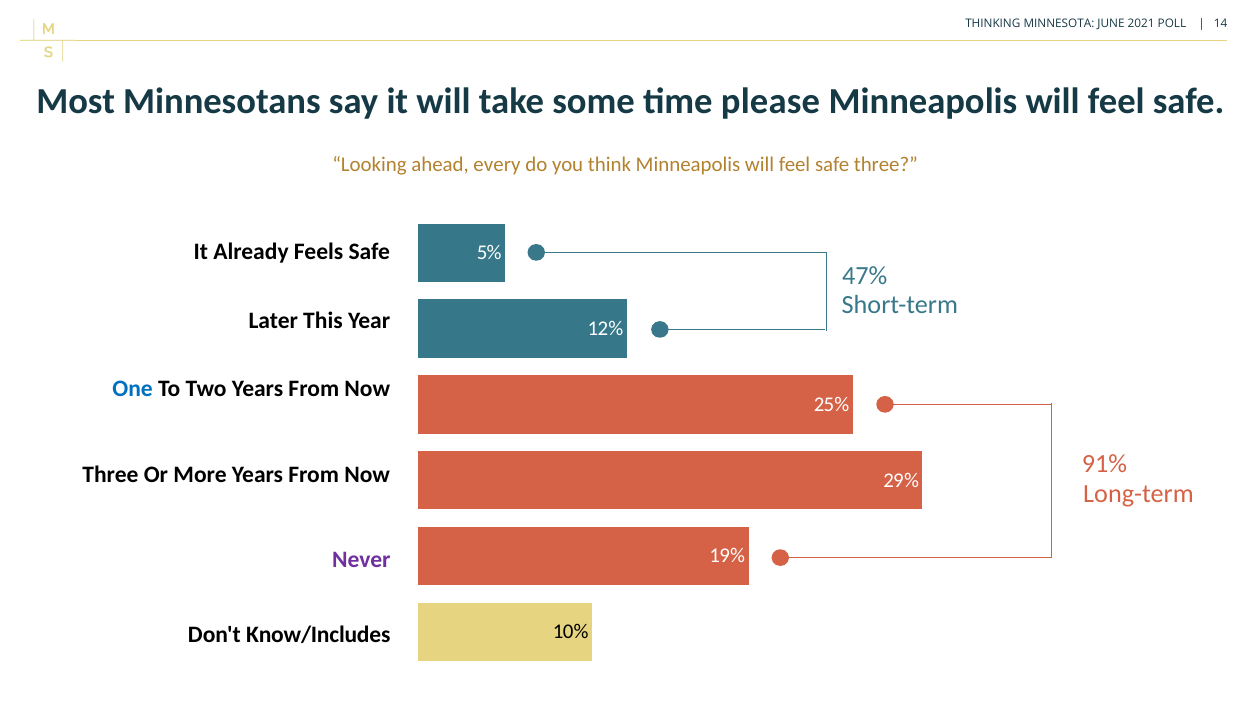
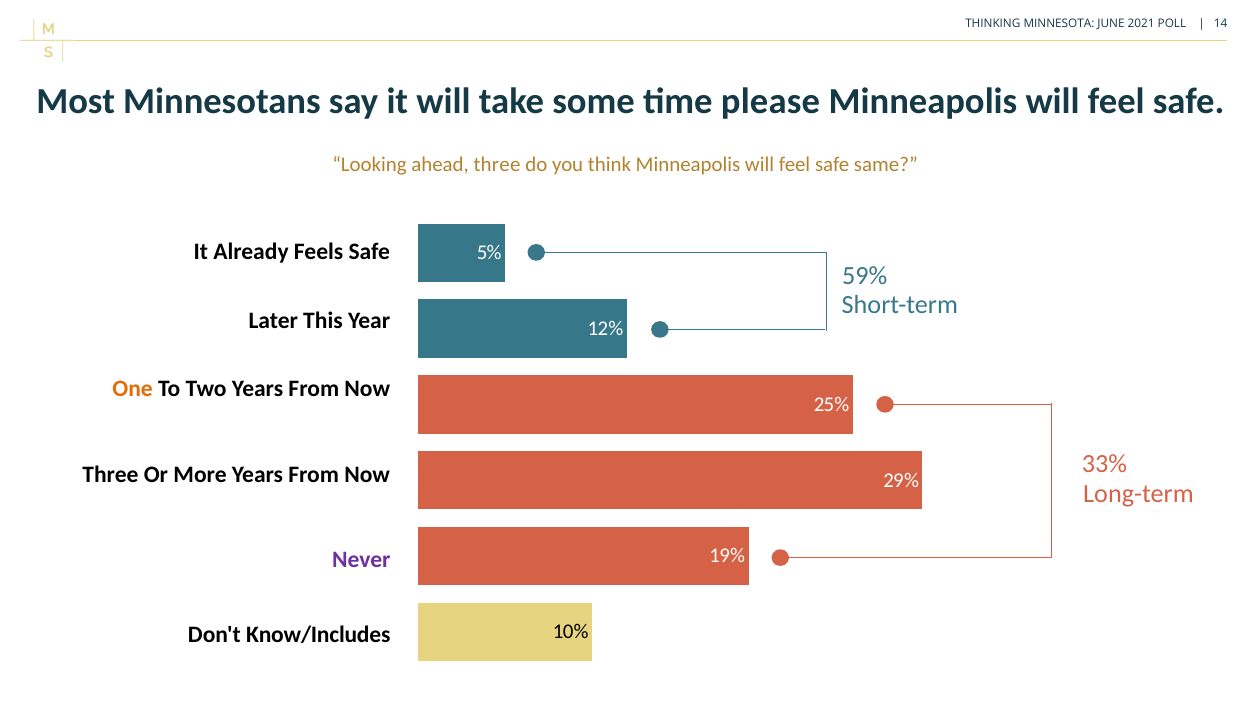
ahead every: every -> three
safe three: three -> same
47%: 47% -> 59%
One colour: blue -> orange
91%: 91% -> 33%
